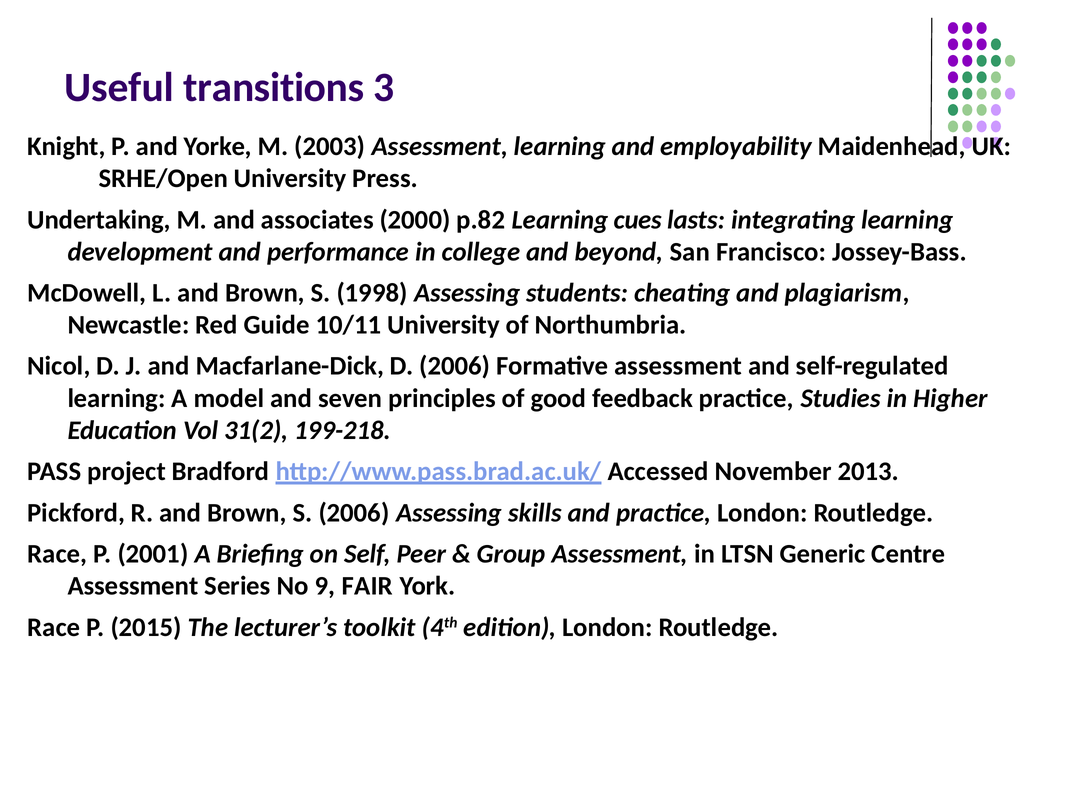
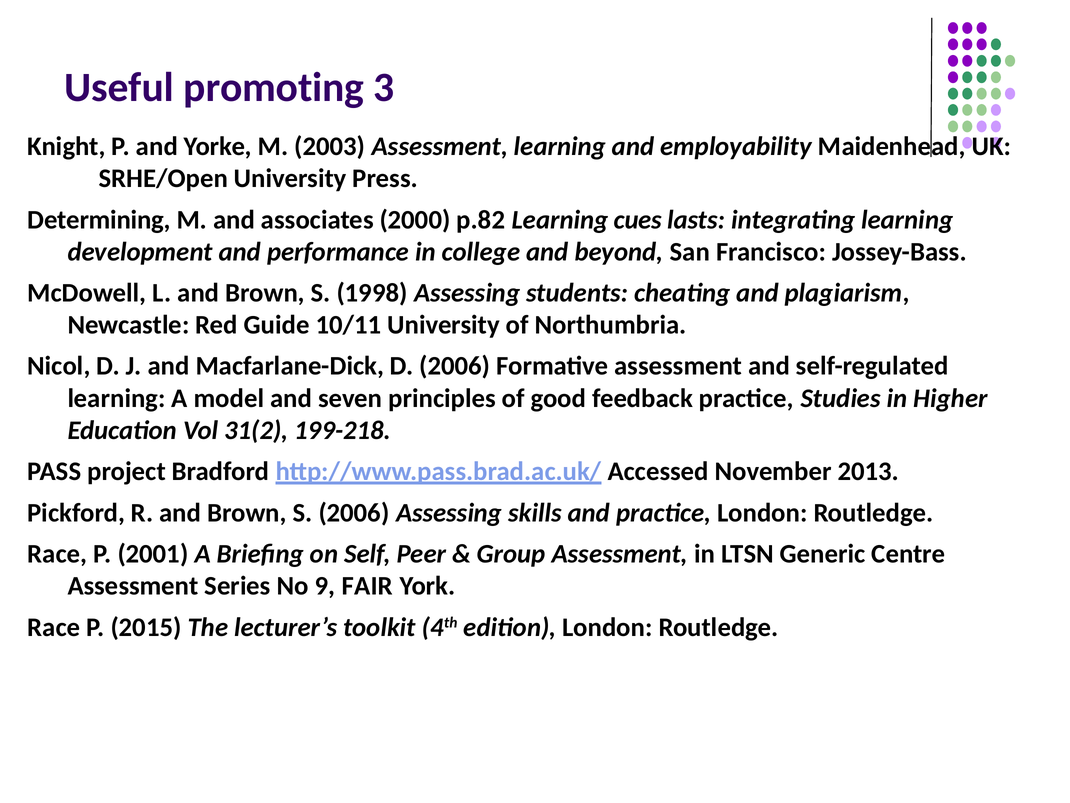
transitions: transitions -> promoting
Undertaking: Undertaking -> Determining
